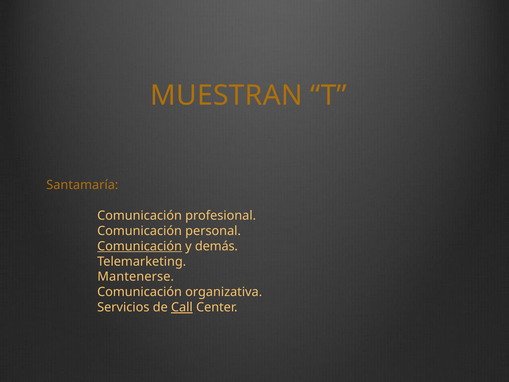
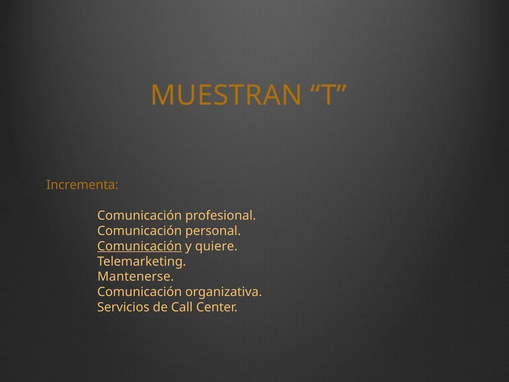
Santamaría: Santamaría -> Incrementa
demás: demás -> quiere
Call underline: present -> none
